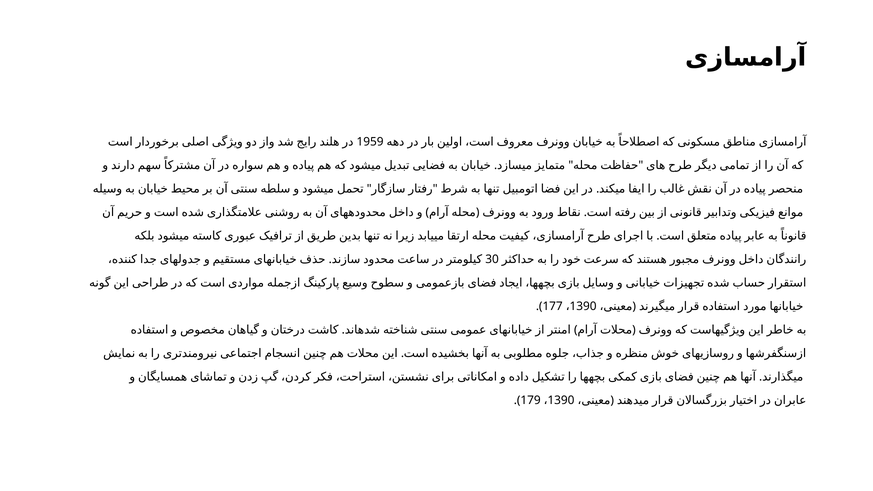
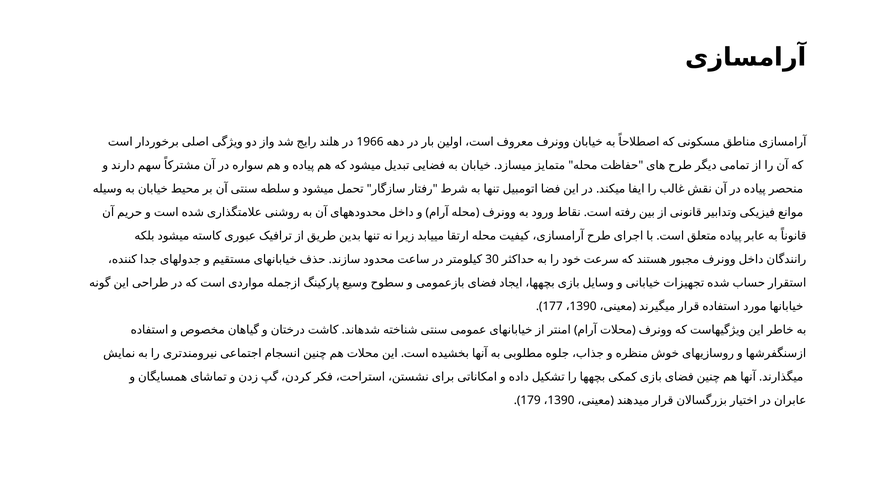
1959: 1959 -> 1966
